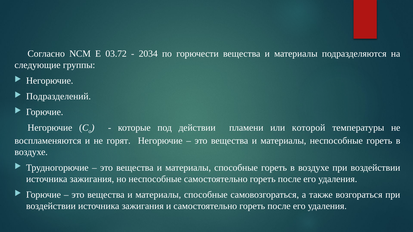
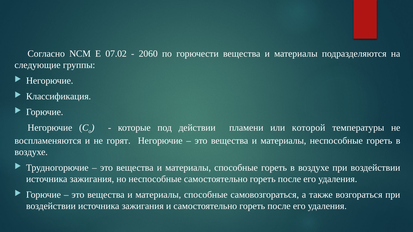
03.72: 03.72 -> 07.02
2034: 2034 -> 2060
Подразделений: Подразделений -> Классификация
